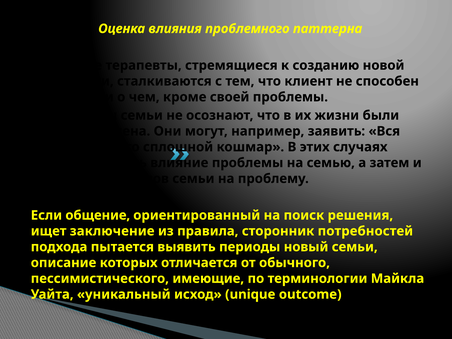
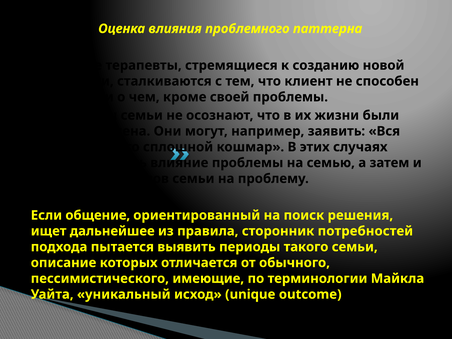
заключение: заключение -> дальнейшее
новый: новый -> такого
